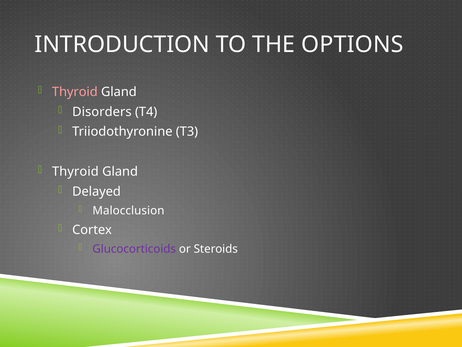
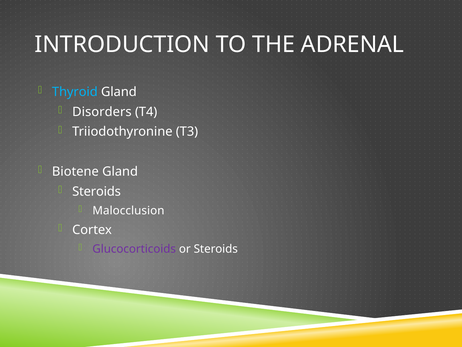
OPTIONS: OPTIONS -> ADRENAL
Thyroid at (75, 92) colour: pink -> light blue
Thyroid at (75, 171): Thyroid -> Biotene
Delayed at (96, 191): Delayed -> Steroids
